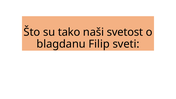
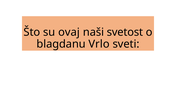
tako: tako -> ovaj
Filip: Filip -> Vrlo
